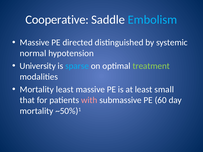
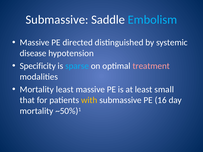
Cooperative at (57, 20): Cooperative -> Submassive
normal: normal -> disease
University: University -> Specificity
treatment colour: light green -> pink
with colour: pink -> yellow
60: 60 -> 16
